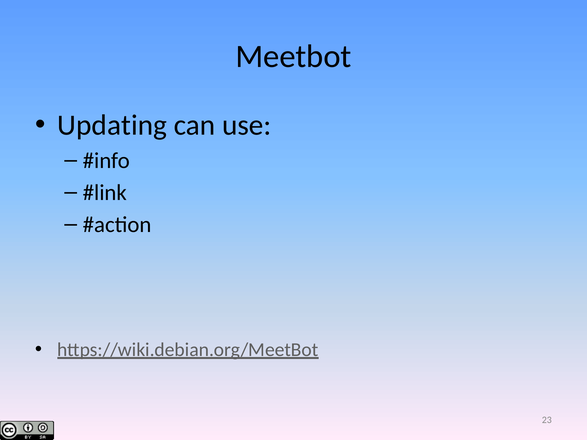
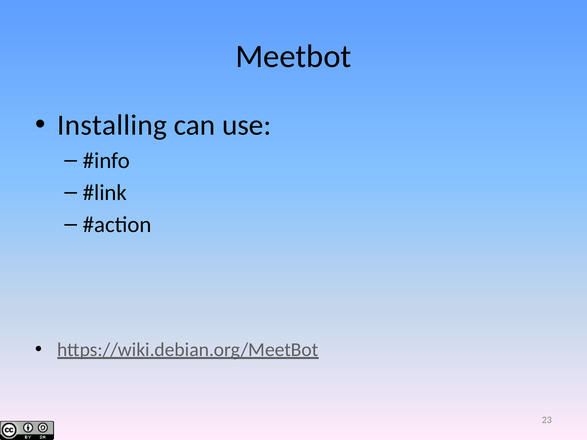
Updating: Updating -> Installing
